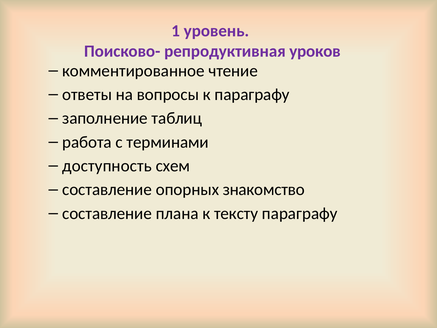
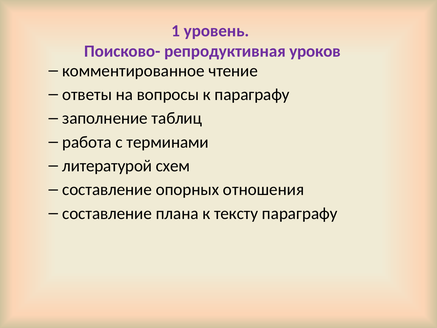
доступность: доступность -> литературой
знакомство: знакомство -> отношения
